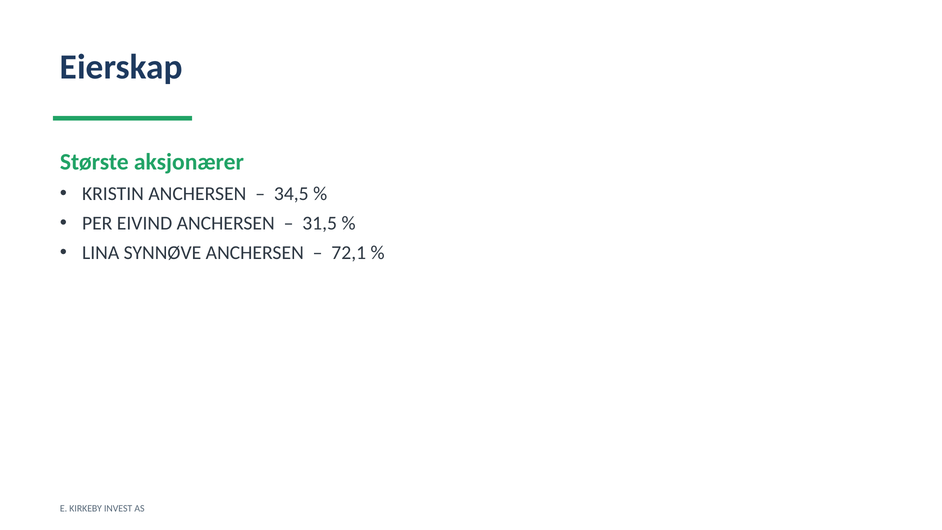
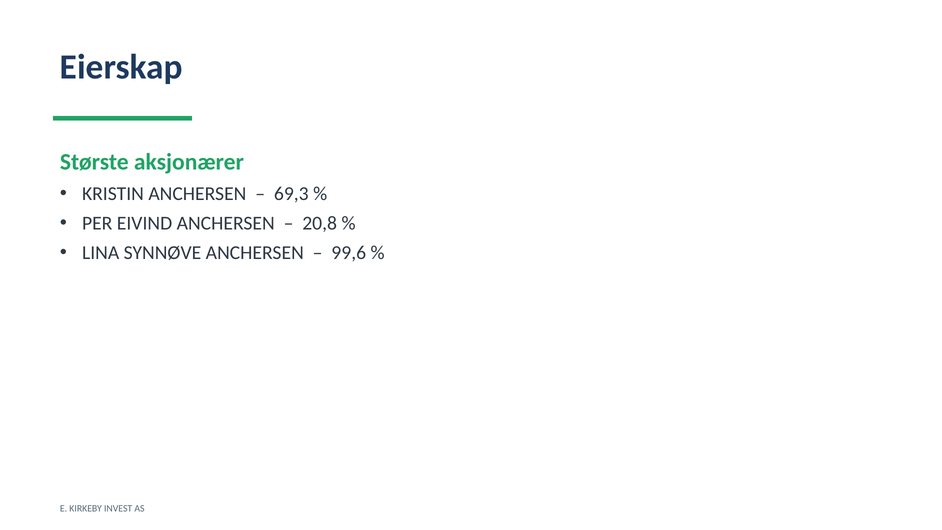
34,5: 34,5 -> 69,3
31,5: 31,5 -> 20,8
72,1: 72,1 -> 99,6
